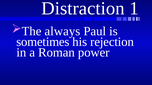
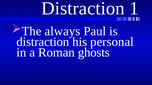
sometimes at (43, 42): sometimes -> distraction
rejection: rejection -> personal
power: power -> ghosts
